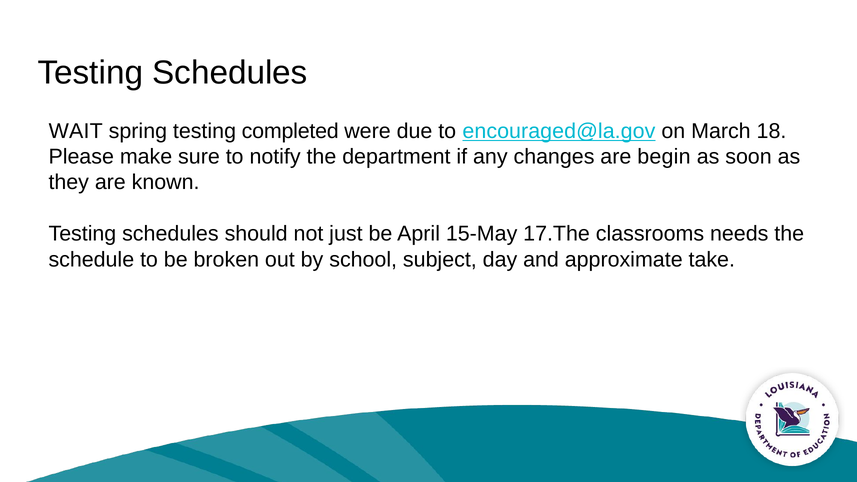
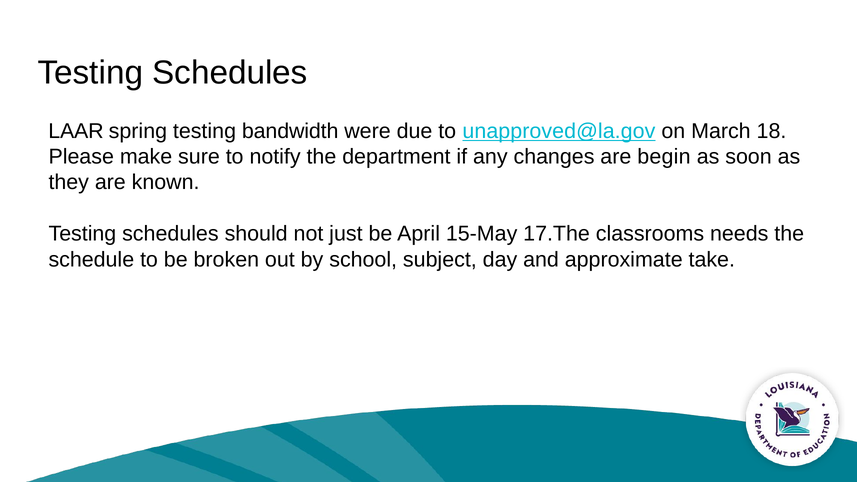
WAIT: WAIT -> LAAR
completed: completed -> bandwidth
encouraged@la.gov: encouraged@la.gov -> unapproved@la.gov
